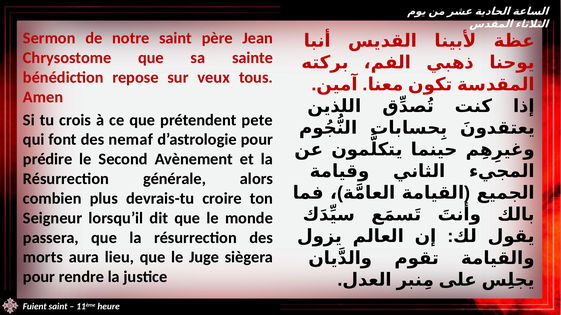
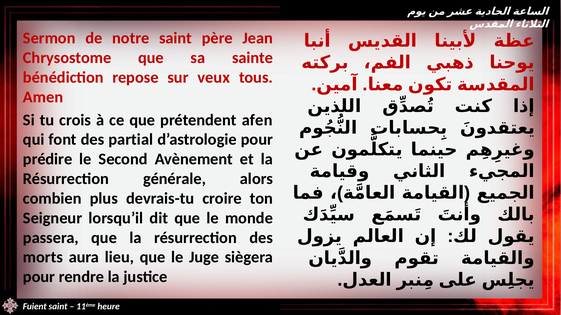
pete: pete -> afen
nemaf: nemaf -> partial
